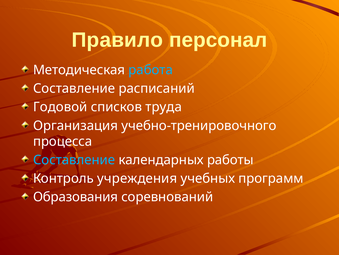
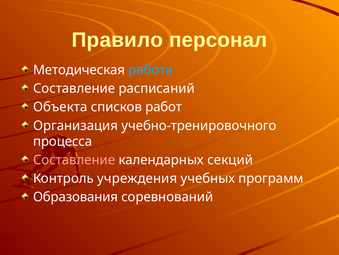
Годовой: Годовой -> Объекта
труда: труда -> работ
Составление at (74, 160) colour: light blue -> pink
работы: работы -> секций
